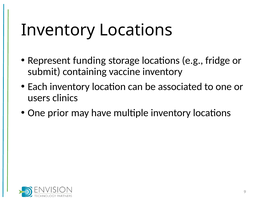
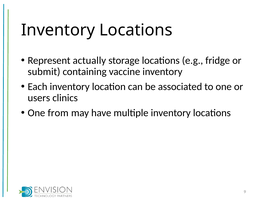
funding: funding -> actually
prior: prior -> from
